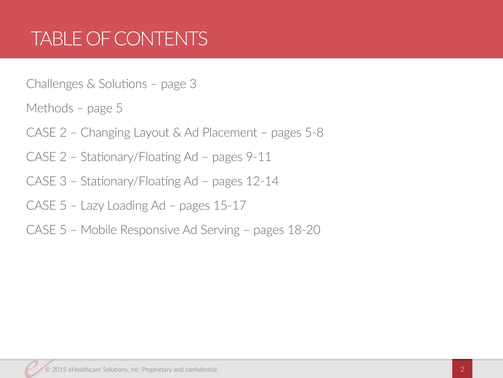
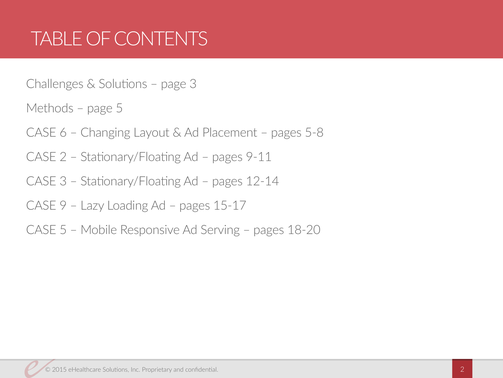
2 at (63, 132): 2 -> 6
5 at (63, 205): 5 -> 9
